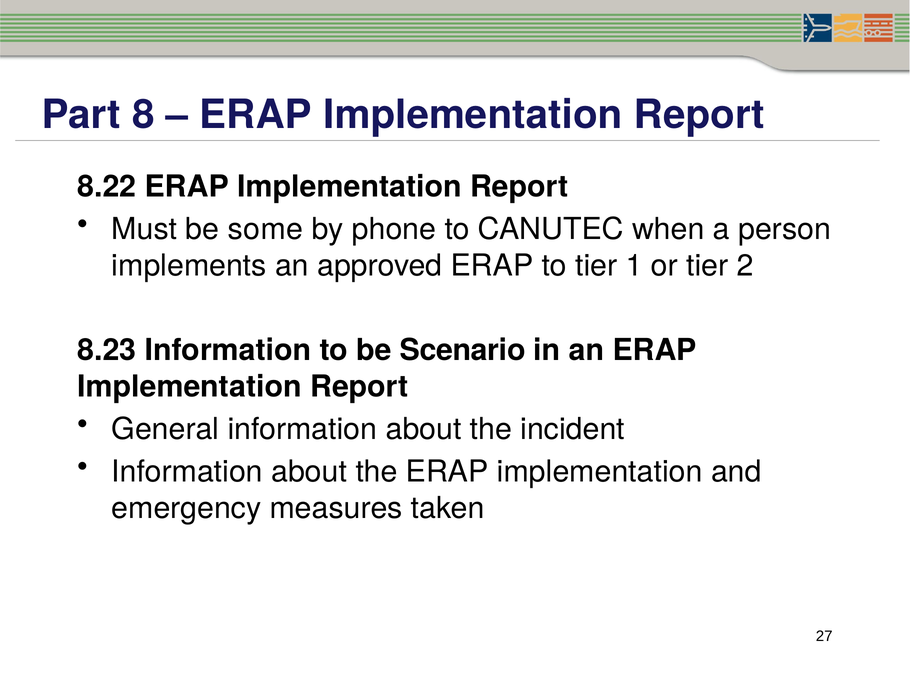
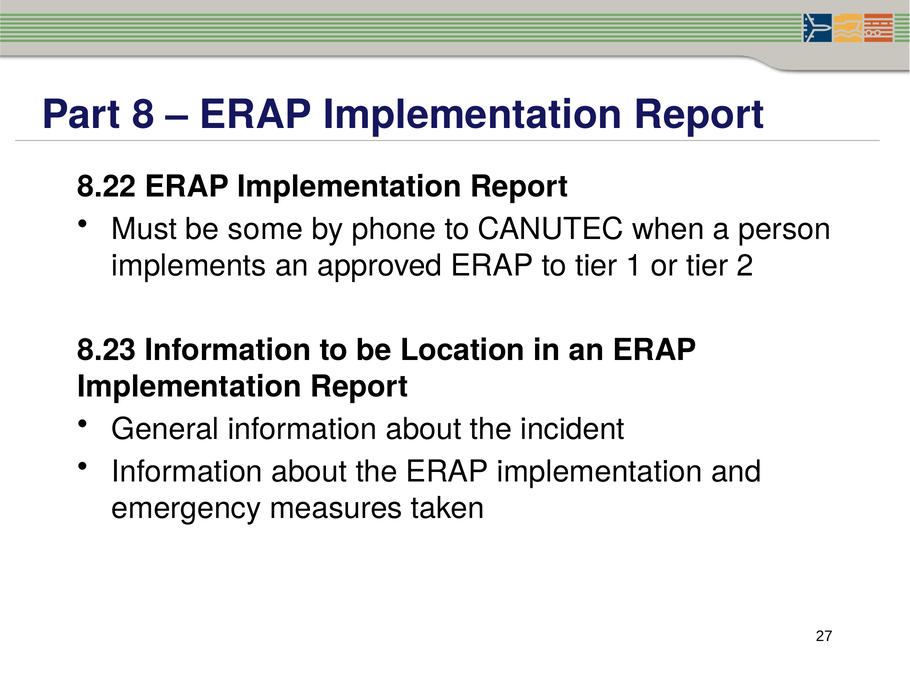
Scenario: Scenario -> Location
